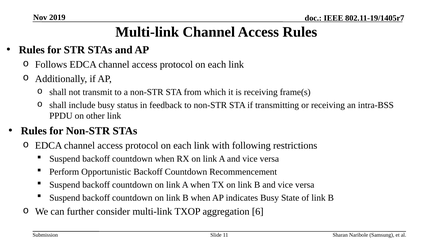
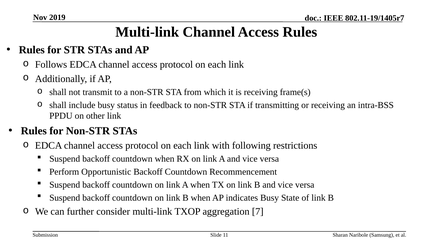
6: 6 -> 7
